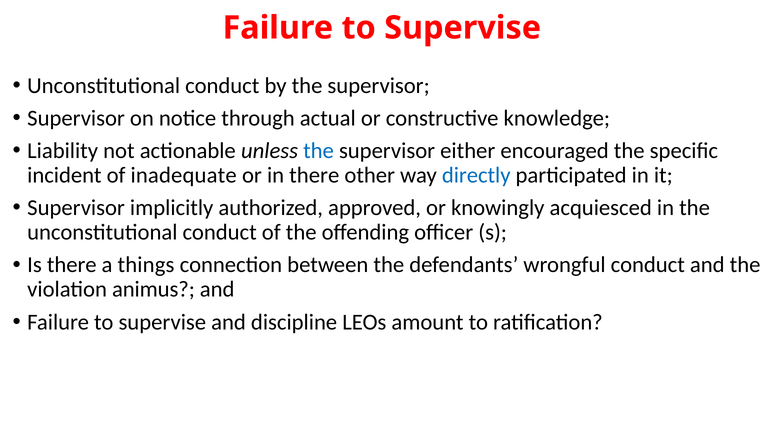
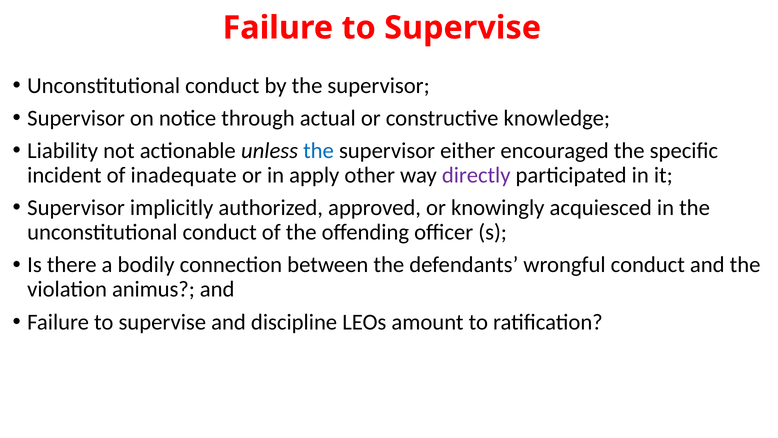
in there: there -> apply
directly colour: blue -> purple
things: things -> bodily
